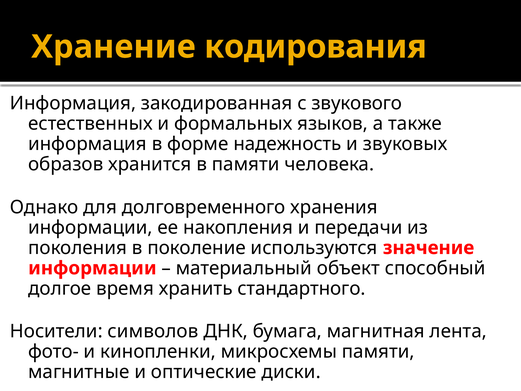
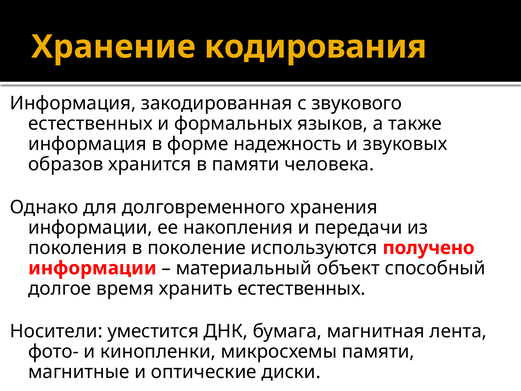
значение: значение -> получено
хранить стандартного: стандартного -> естественных
символов: символов -> уместится
